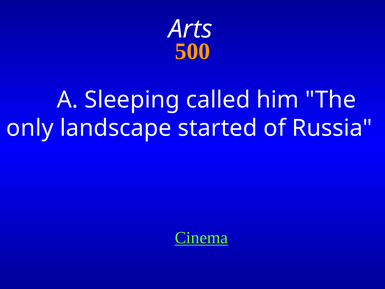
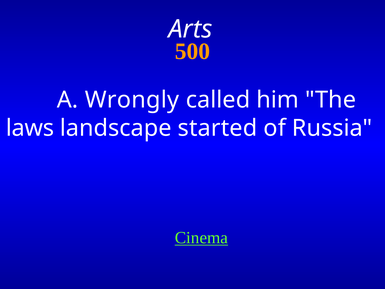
Sleeping: Sleeping -> Wrongly
only: only -> laws
